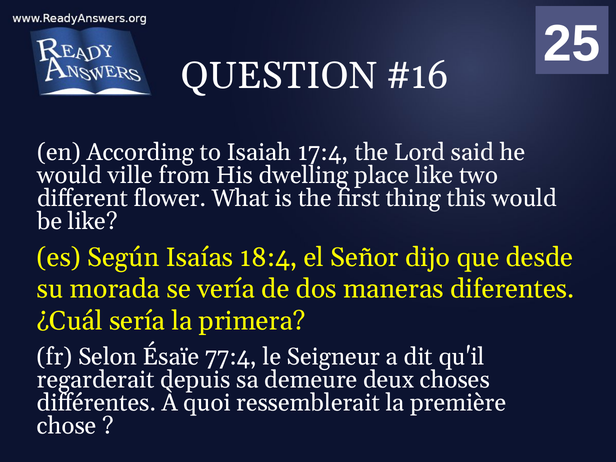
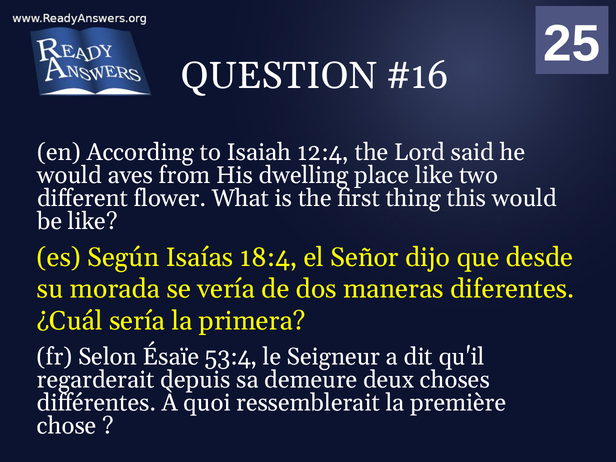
17:4: 17:4 -> 12:4
ville: ville -> aves
77:4: 77:4 -> 53:4
